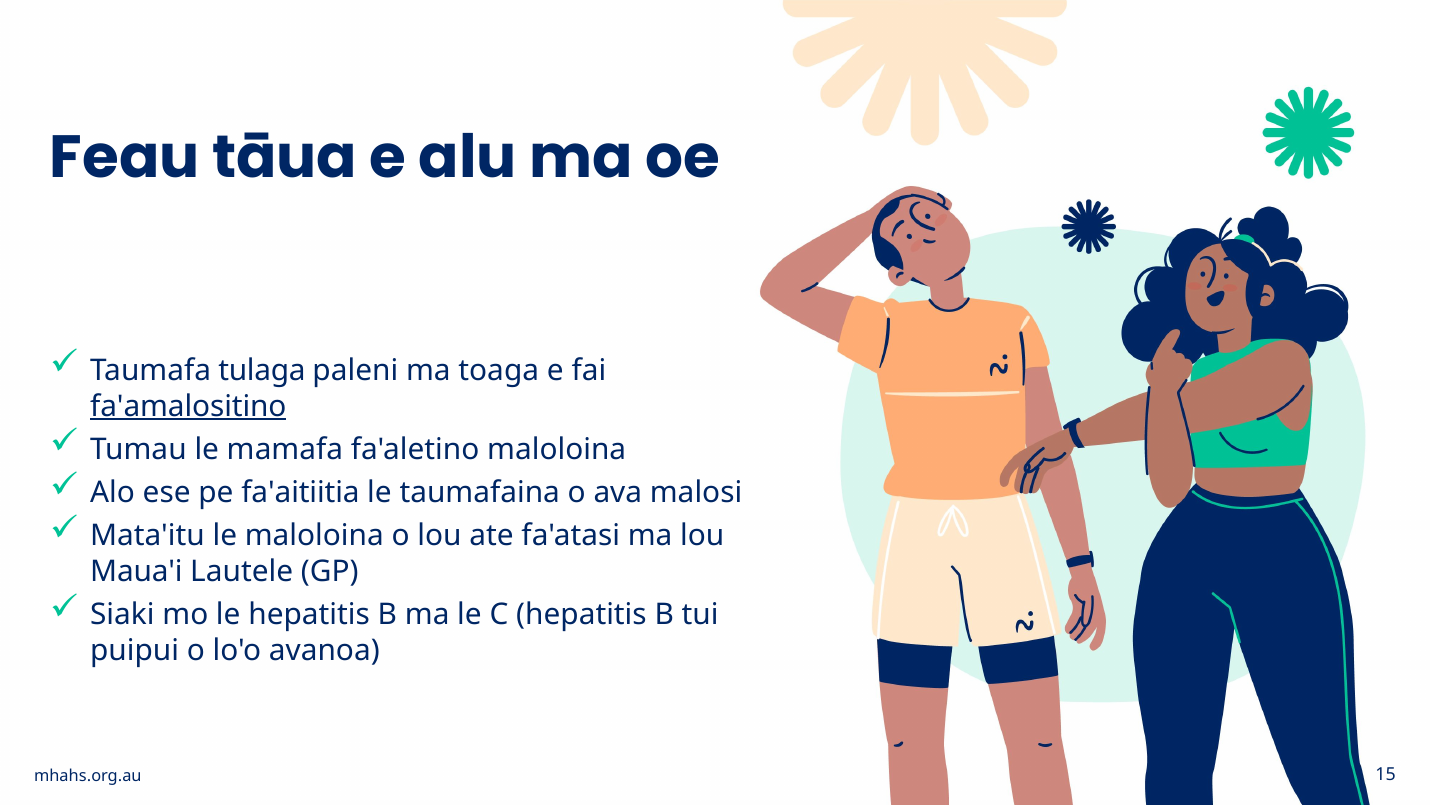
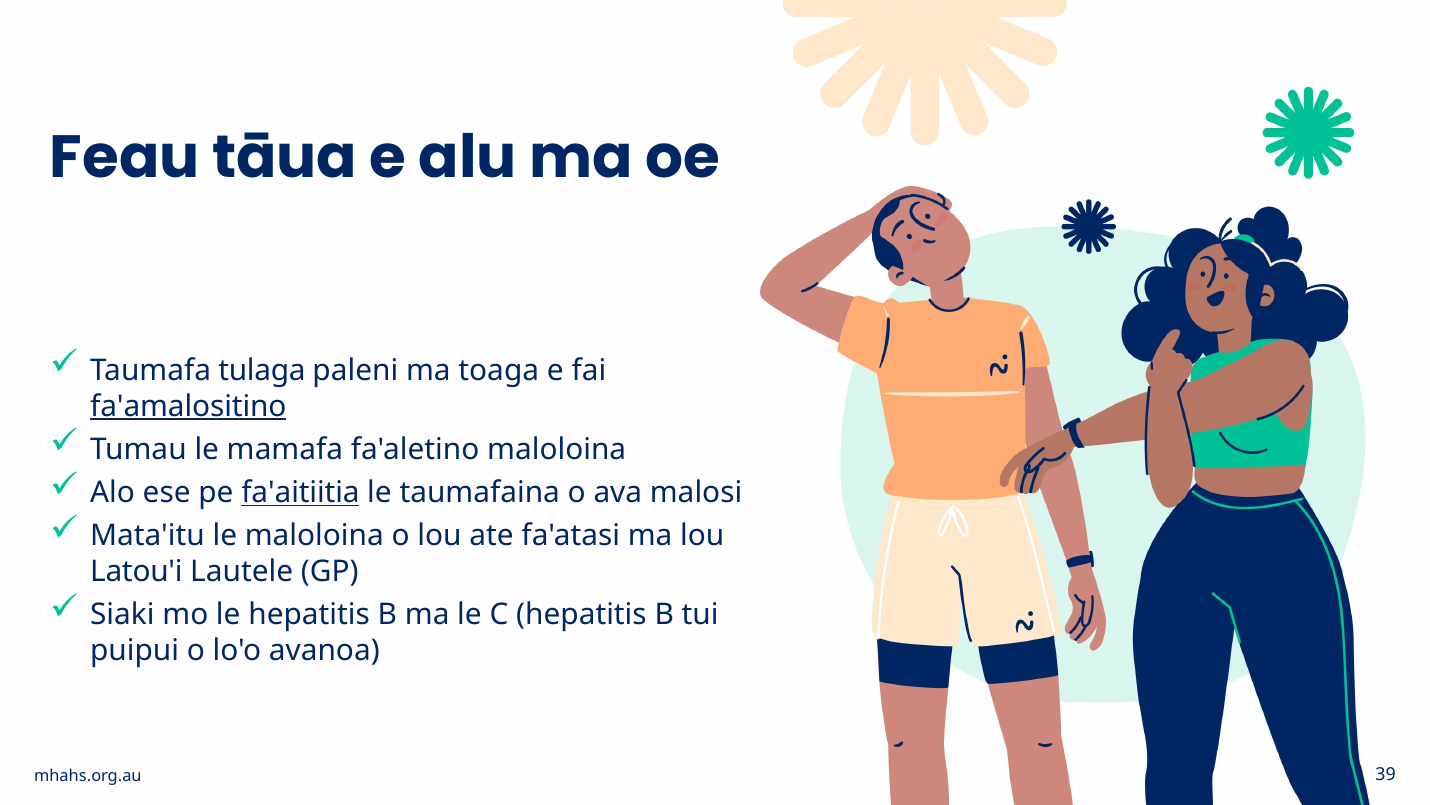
fa'aitiitia underline: none -> present
Maua'i: Maua'i -> Latou'i
15: 15 -> 39
